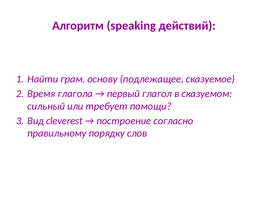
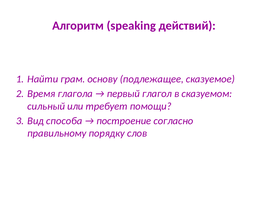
cleverest: cleverest -> способа
